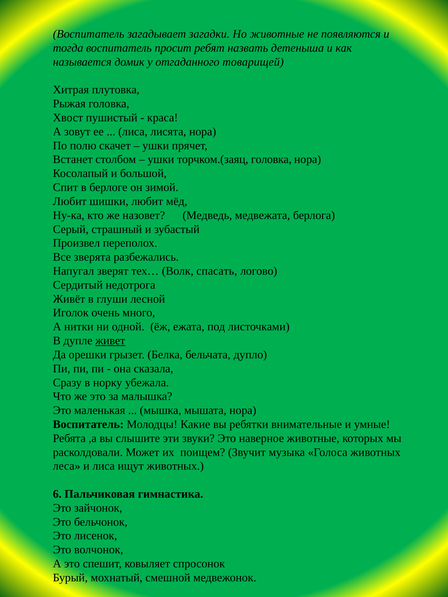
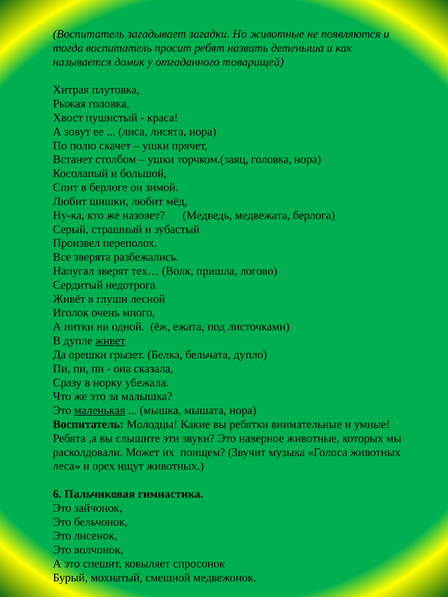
спасать: спасать -> пришла
маленькая underline: none -> present
и лиса: лиса -> орех
